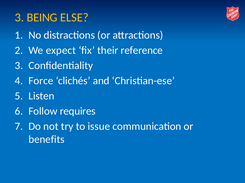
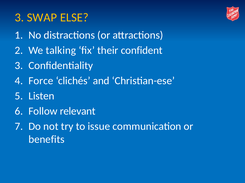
BEING: BEING -> SWAP
expect: expect -> talking
reference: reference -> confident
requires: requires -> relevant
